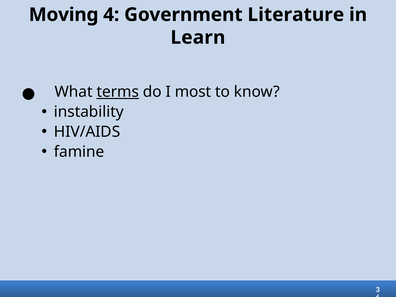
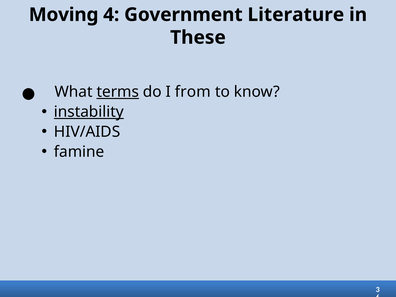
Learn: Learn -> These
most: most -> from
instability underline: none -> present
